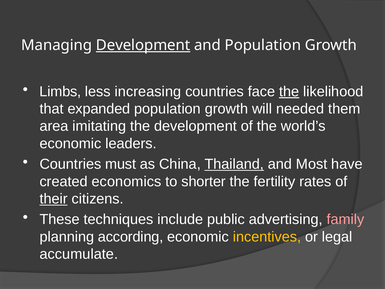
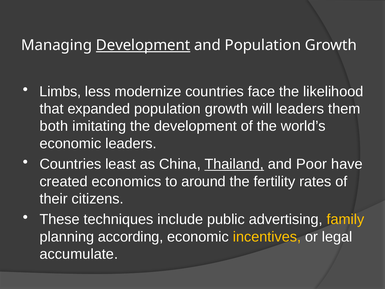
increasing: increasing -> modernize
the at (289, 91) underline: present -> none
will needed: needed -> leaders
area: area -> both
must: must -> least
Most: Most -> Poor
shorter: shorter -> around
their underline: present -> none
family colour: pink -> yellow
